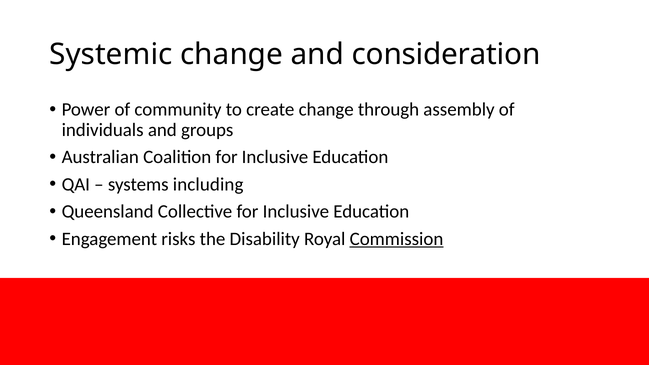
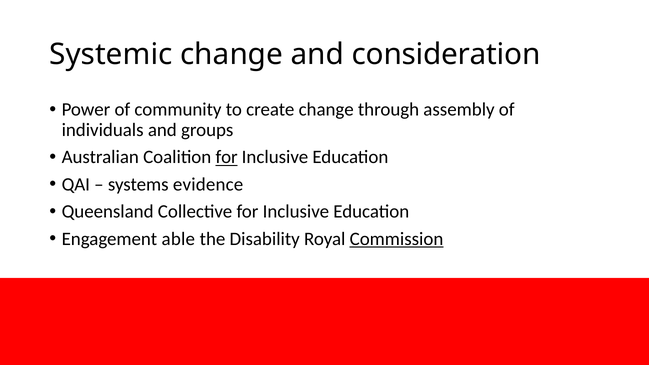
for at (227, 157) underline: none -> present
including: including -> evidence
risks: risks -> able
